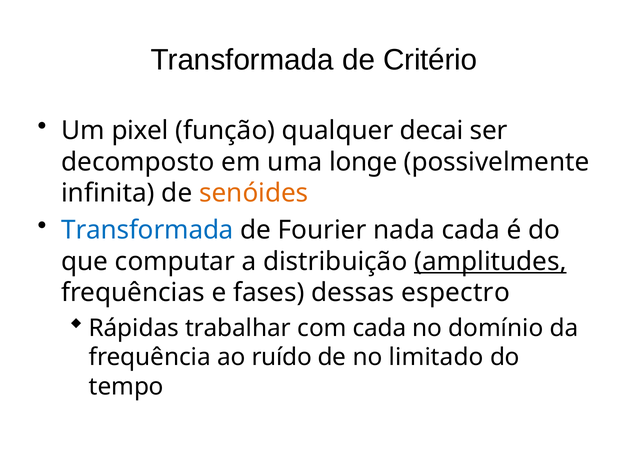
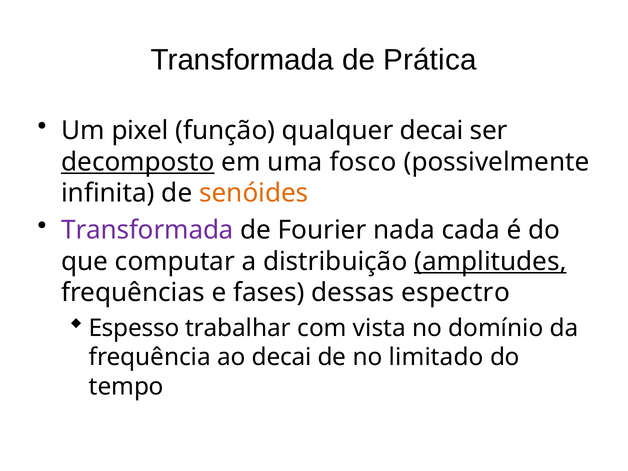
Critério: Critério -> Prática
decomposto underline: none -> present
longe: longe -> fosco
Transformada at (147, 230) colour: blue -> purple
Rápidas: Rápidas -> Espesso
com cada: cada -> vista
ao ruído: ruído -> decai
